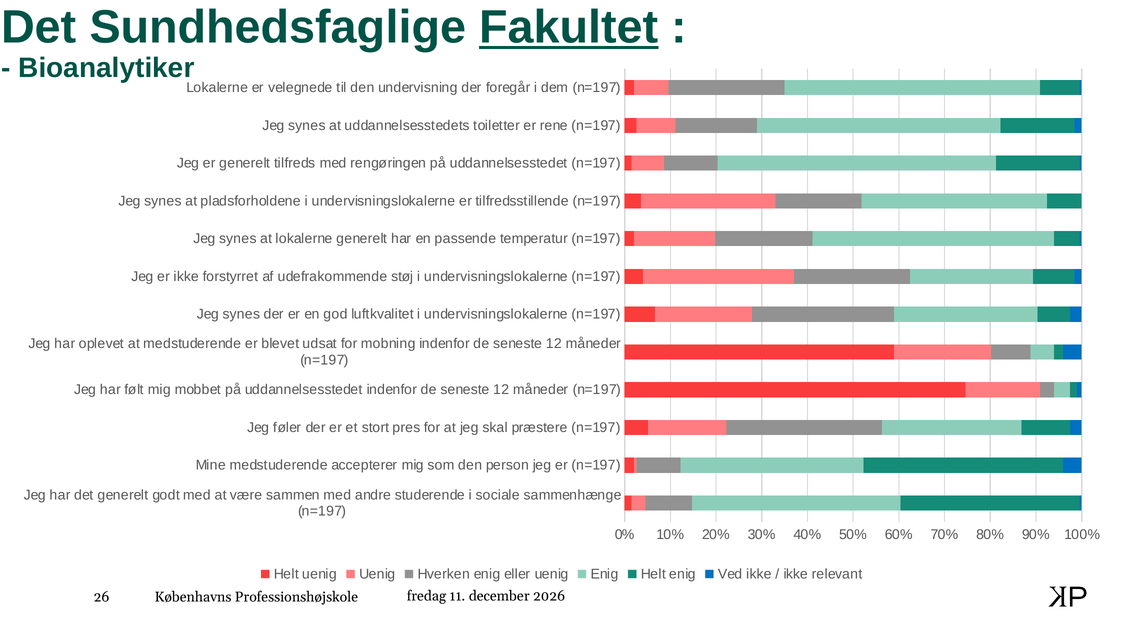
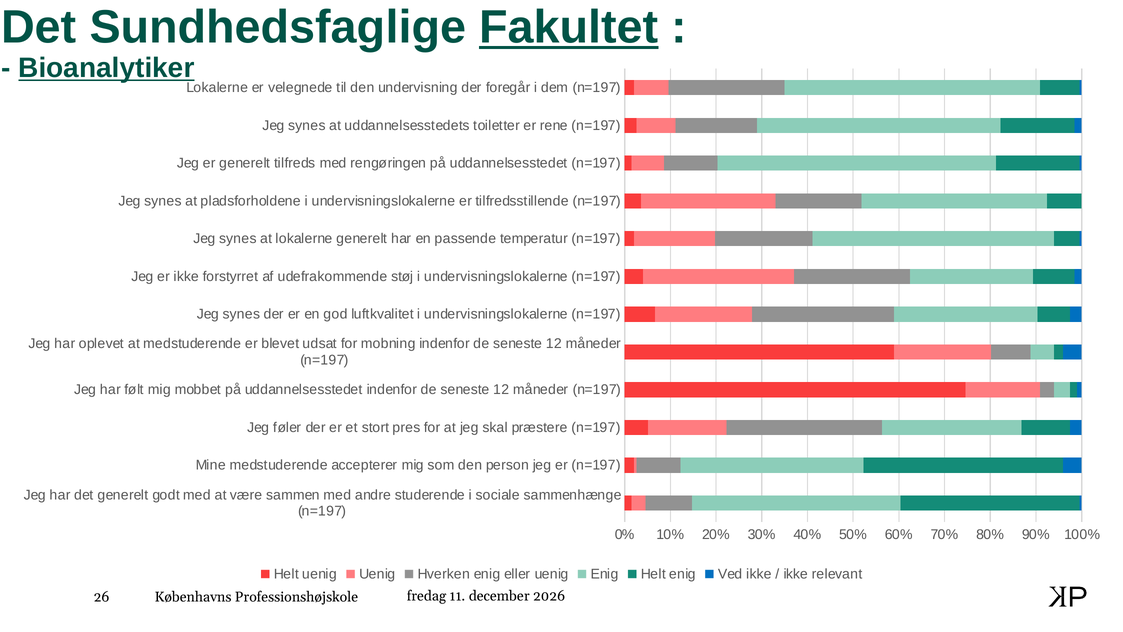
Bioanalytiker underline: none -> present
